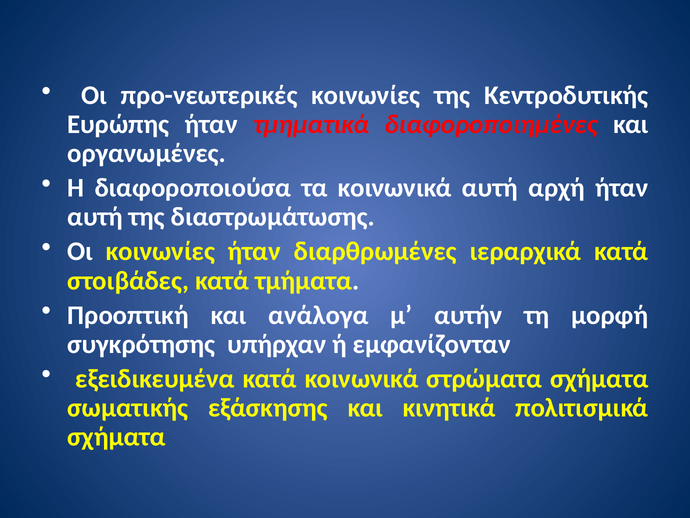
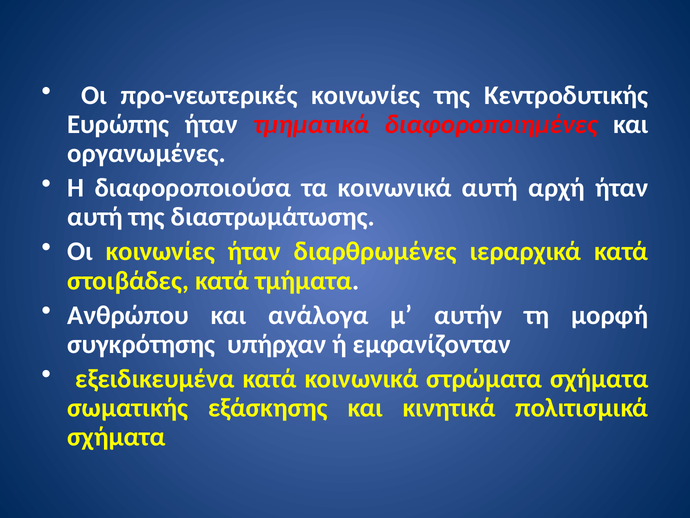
Προοπτική: Προοπτική -> Ανθρώπου
